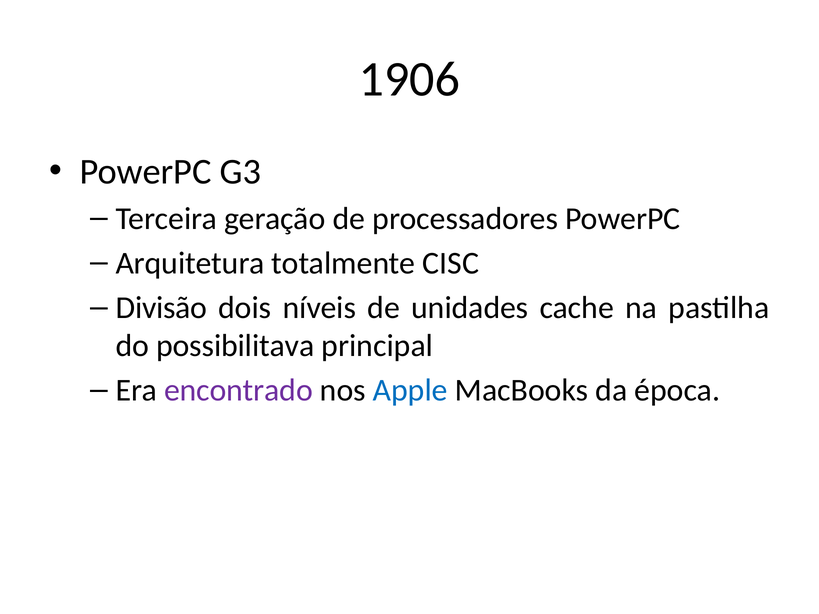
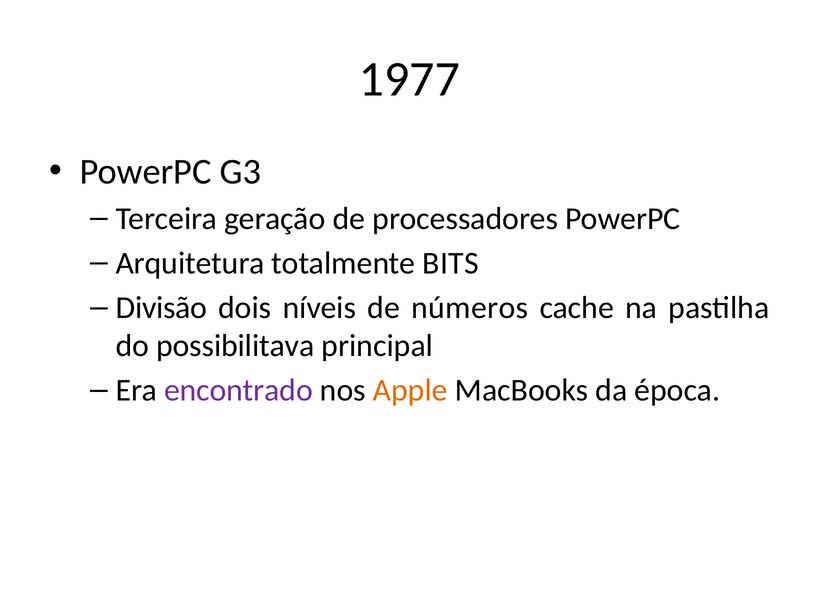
1906: 1906 -> 1977
CISC: CISC -> BITS
unidades: unidades -> números
Apple colour: blue -> orange
